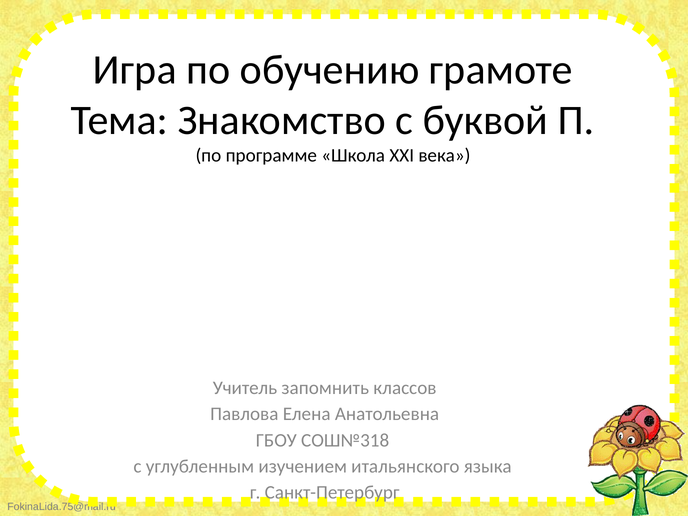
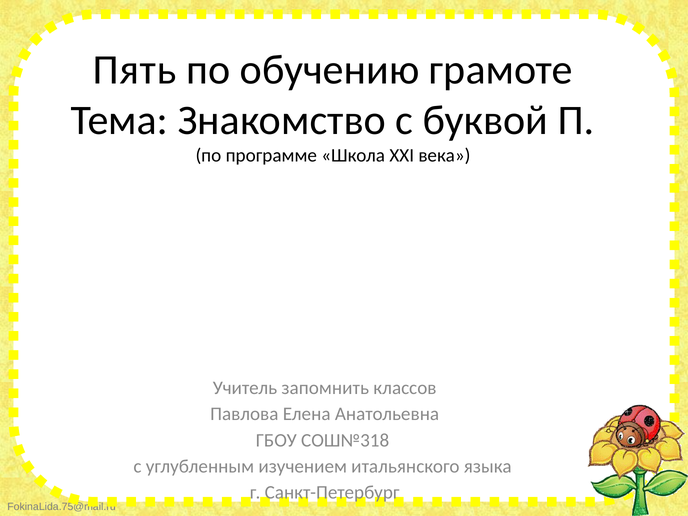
Игра: Игра -> Пять
